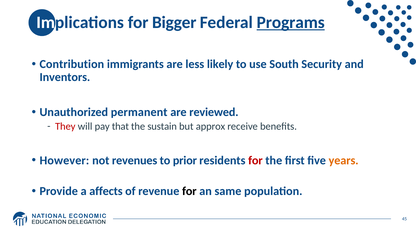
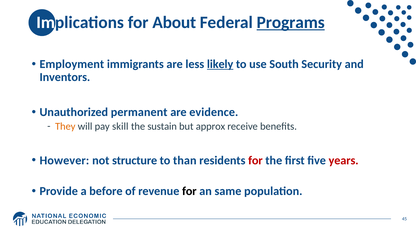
Bigger: Bigger -> About
Contribution: Contribution -> Employment
likely underline: none -> present
reviewed: reviewed -> evidence
They colour: red -> orange
that: that -> skill
revenues: revenues -> structure
prior: prior -> than
years colour: orange -> red
affects: affects -> before
